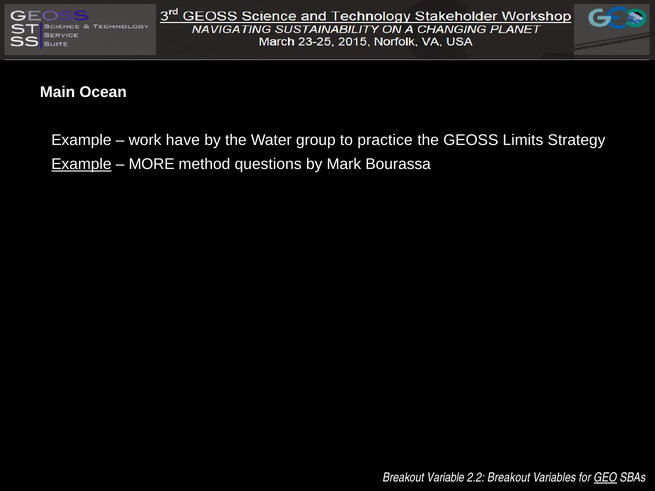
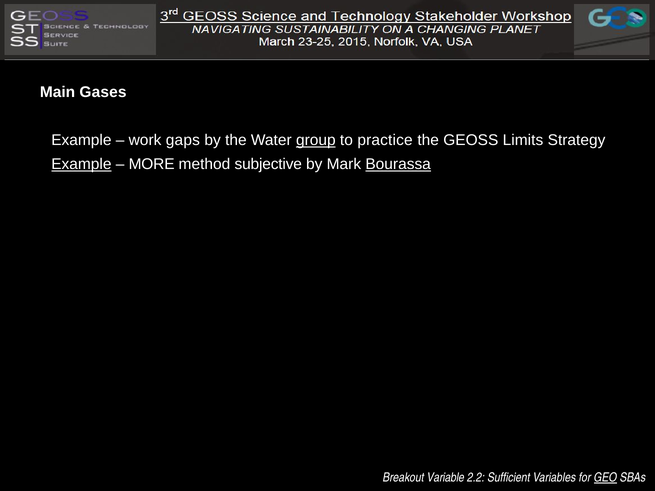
Ocean: Ocean -> Gases
have: have -> gaps
group underline: none -> present
questions: questions -> subjective
Bourassa underline: none -> present
2.2 Breakout: Breakout -> Sufficient
